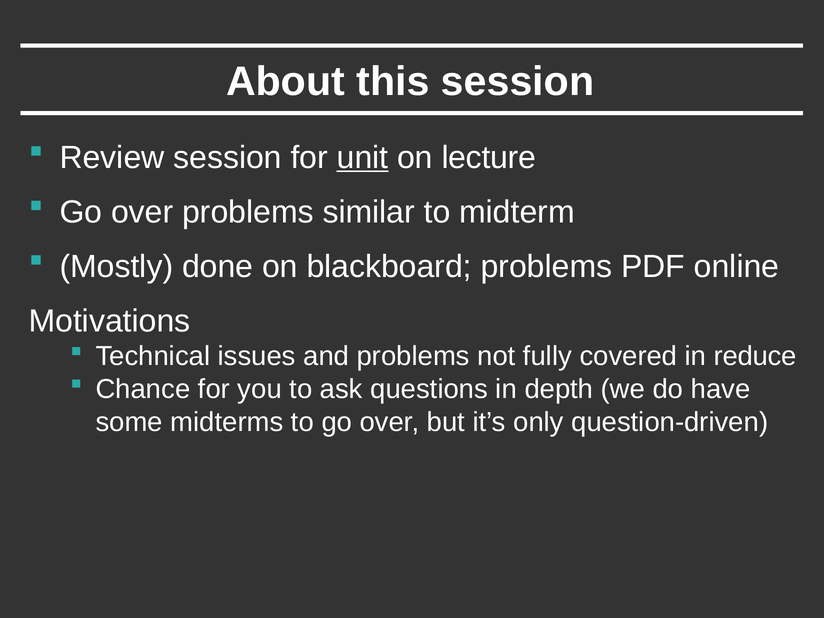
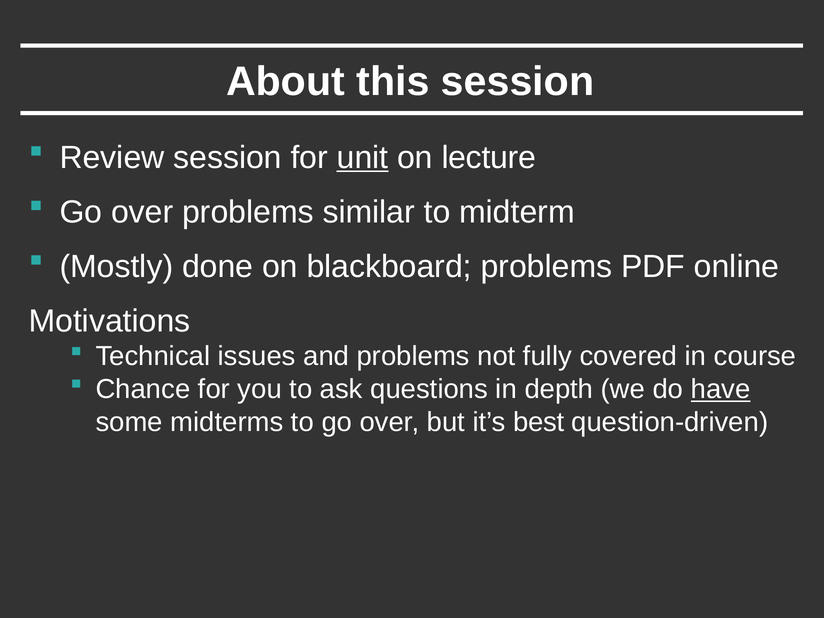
reduce: reduce -> course
have underline: none -> present
only: only -> best
